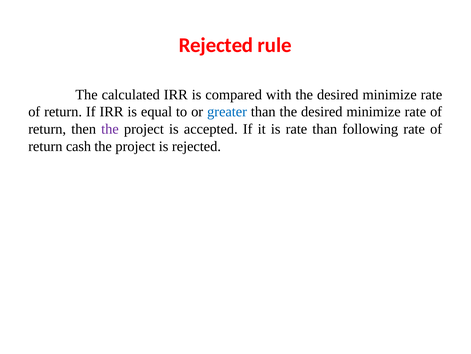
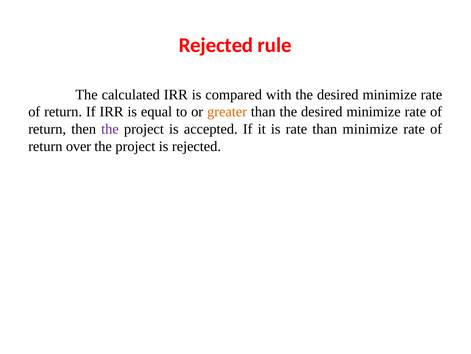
greater colour: blue -> orange
than following: following -> minimize
cash: cash -> over
